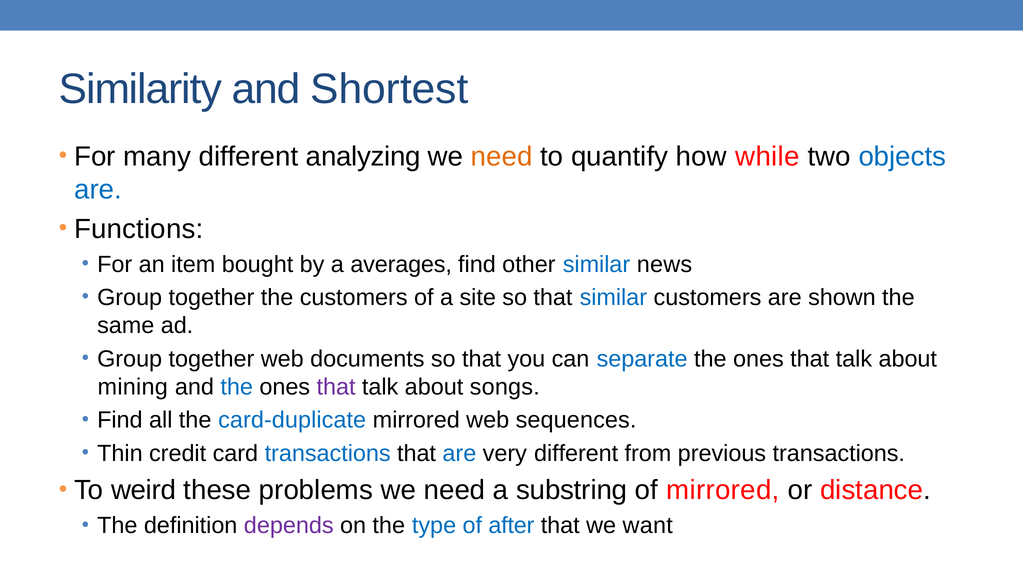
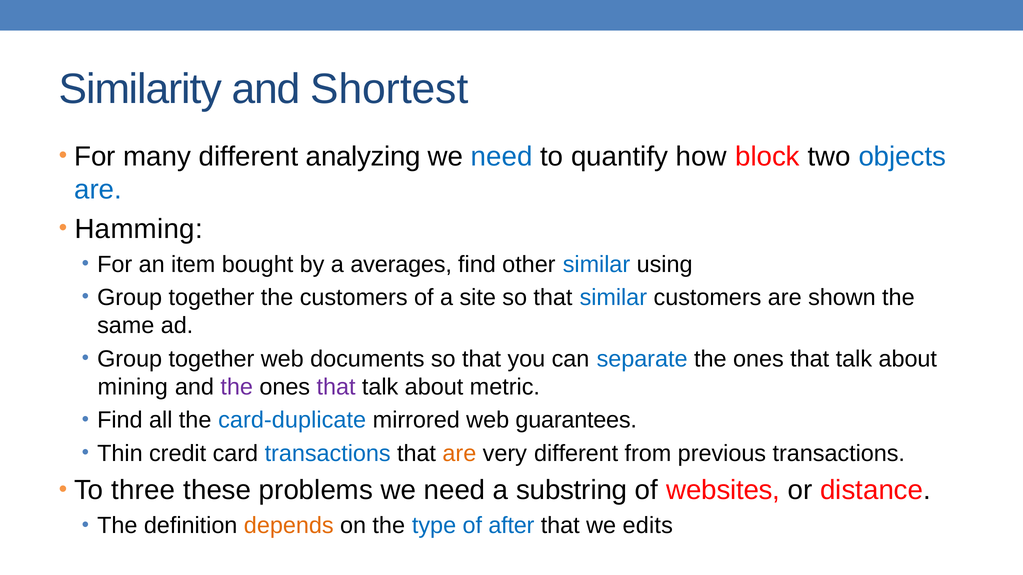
need at (502, 157) colour: orange -> blue
while: while -> block
Functions: Functions -> Hamming
news: news -> using
the at (237, 387) colour: blue -> purple
songs: songs -> metric
sequences: sequences -> guarantees
are at (459, 454) colour: blue -> orange
weird: weird -> three
of mirrored: mirrored -> websites
depends colour: purple -> orange
want: want -> edits
